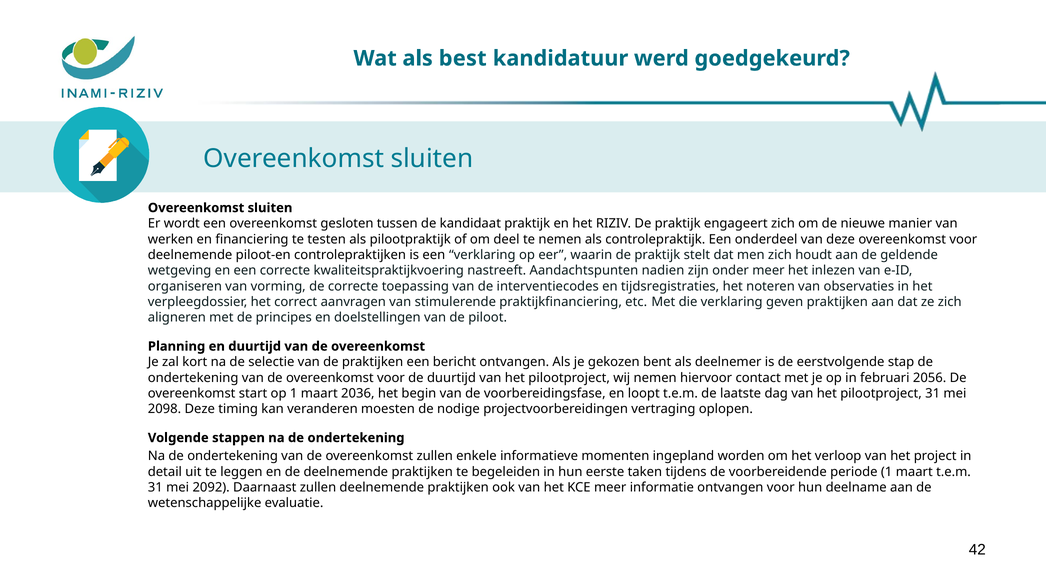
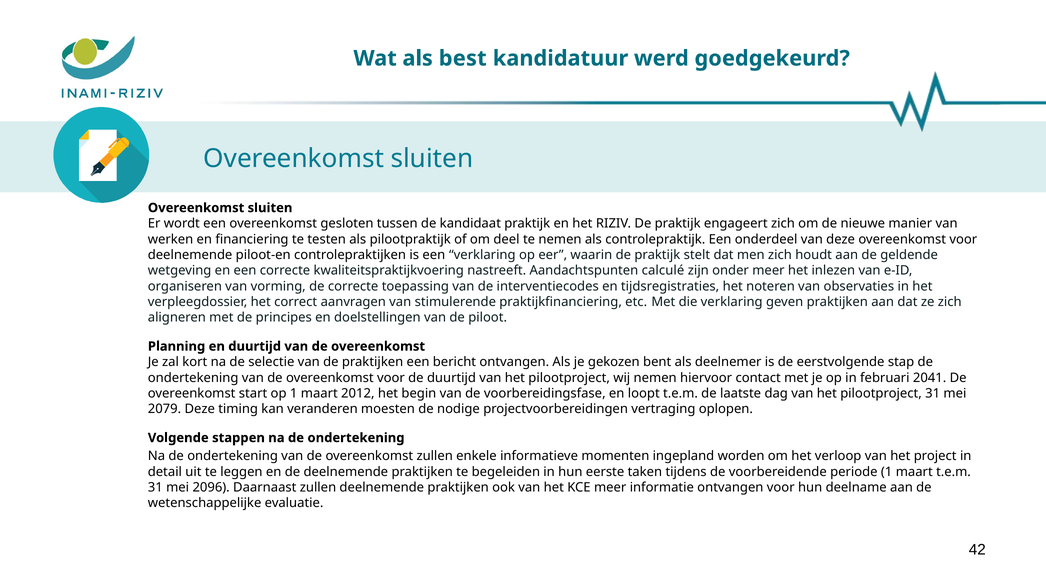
nadien: nadien -> calculé
2056: 2056 -> 2041
2036: 2036 -> 2012
2098: 2098 -> 2079
2092: 2092 -> 2096
